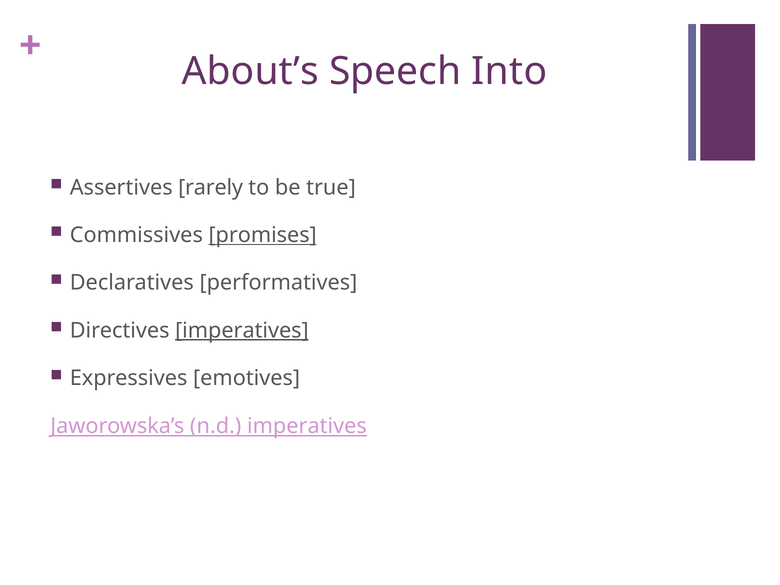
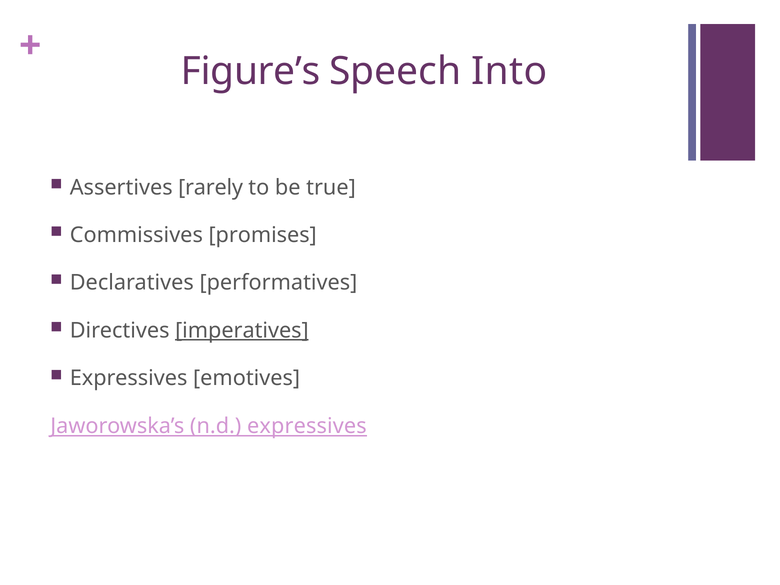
About’s: About’s -> Figure’s
promises underline: present -> none
n.d imperatives: imperatives -> expressives
